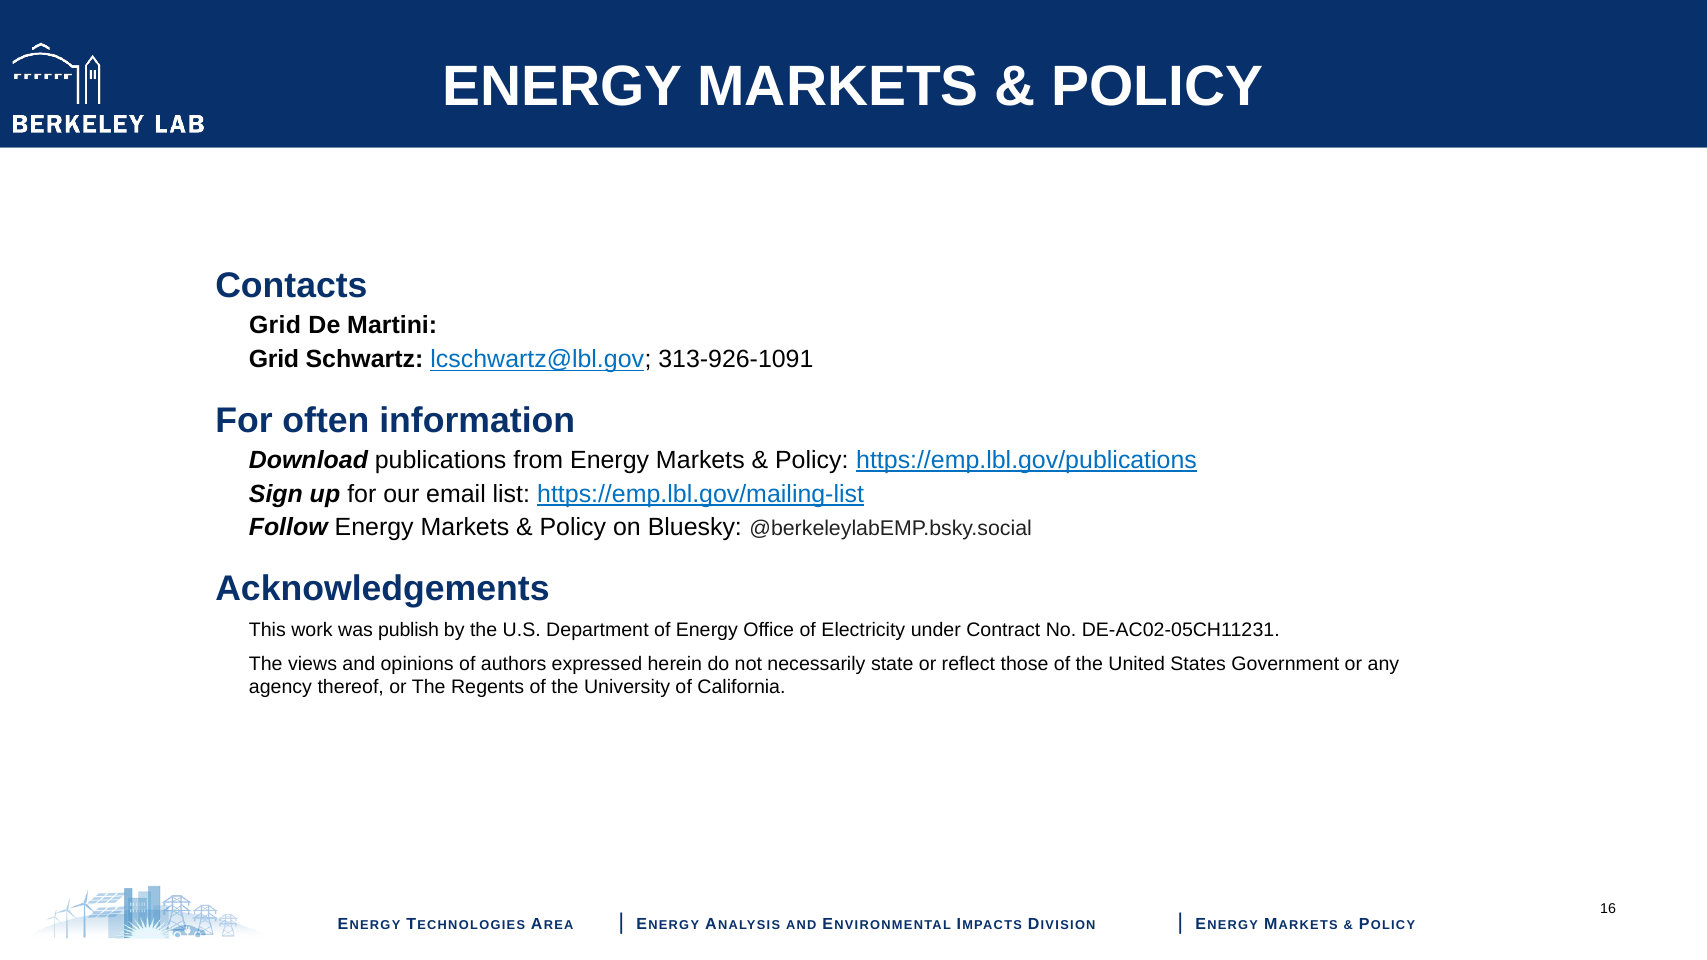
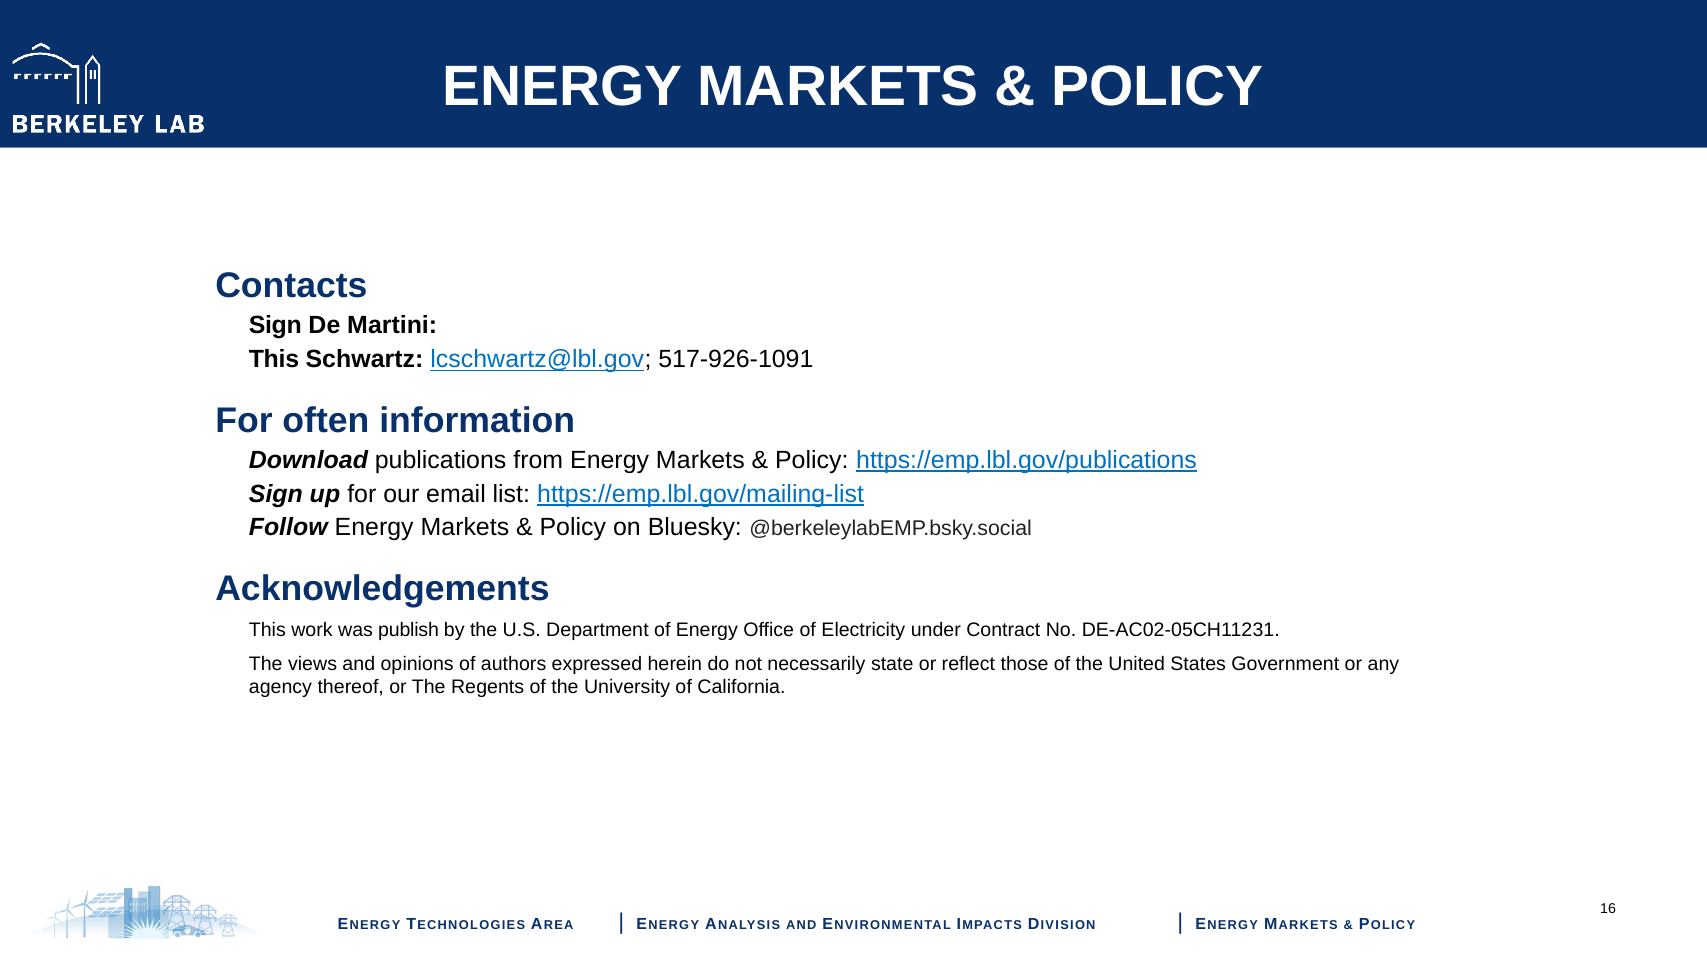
Grid at (275, 326): Grid -> Sign
Grid at (274, 360): Grid -> This
313-926-1091: 313-926-1091 -> 517-926-1091
